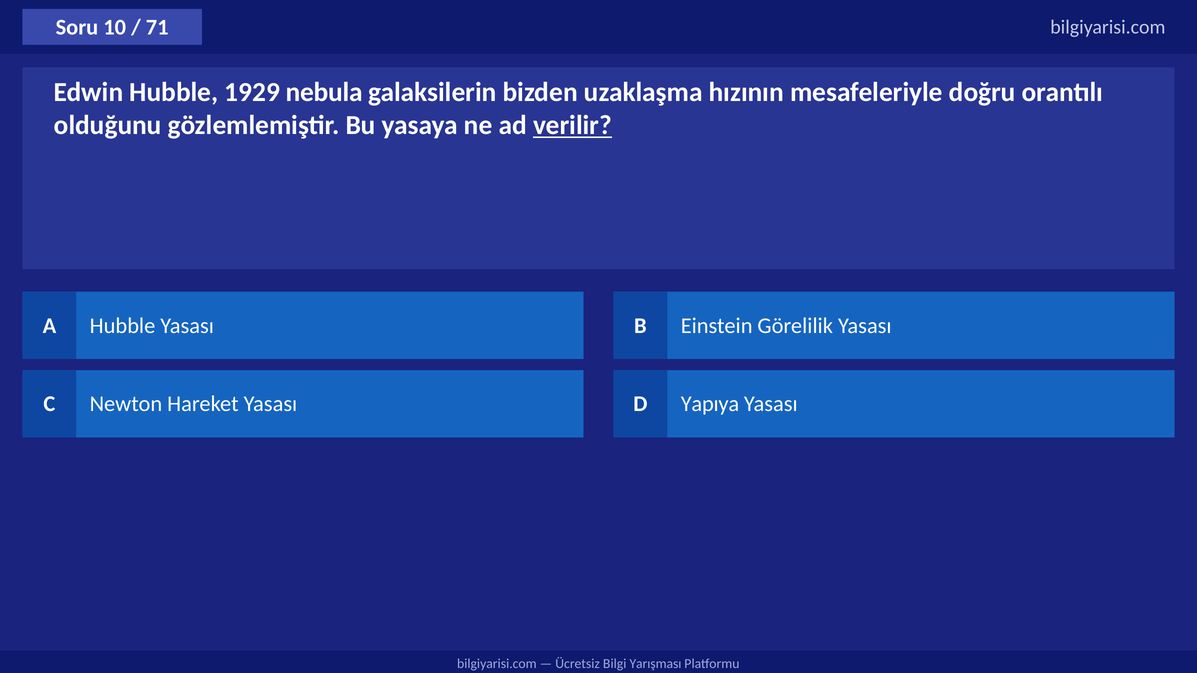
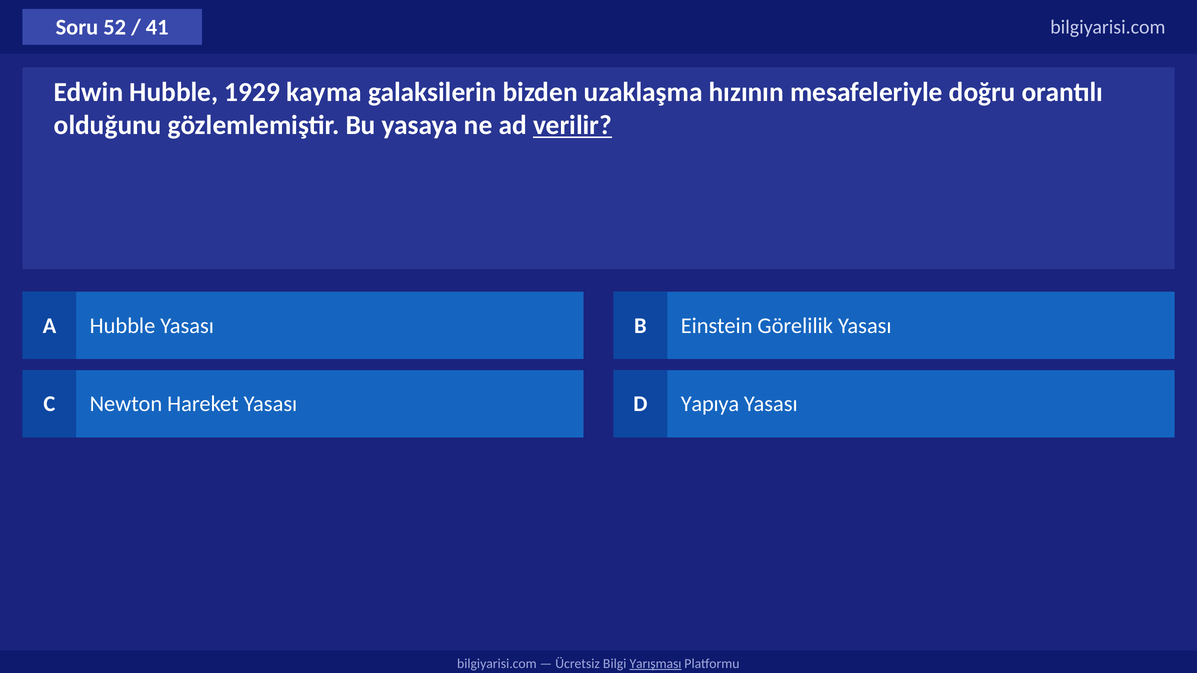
10: 10 -> 52
71: 71 -> 41
nebula: nebula -> kayma
Yarışması underline: none -> present
